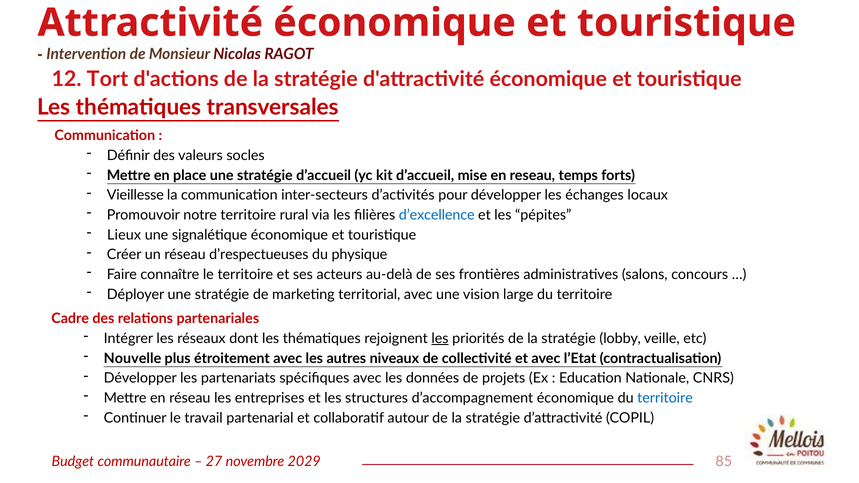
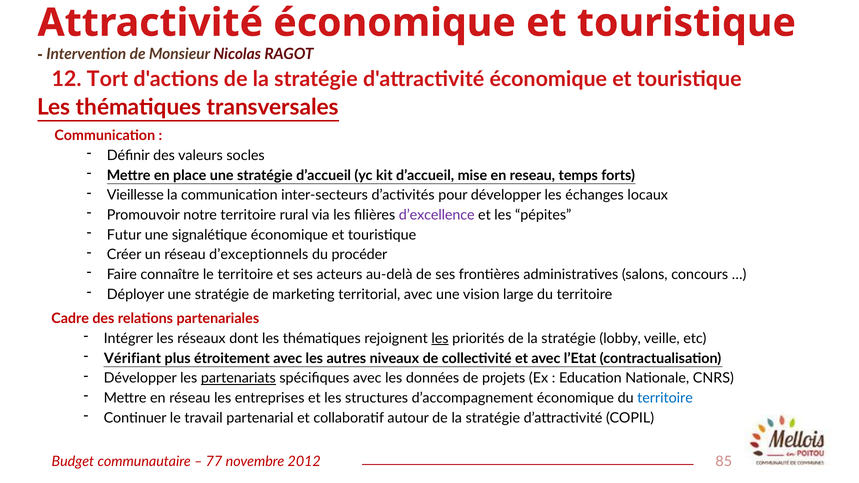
d’excellence colour: blue -> purple
Lieux: Lieux -> Futur
d’respectueuses: d’respectueuses -> d’exceptionnels
physique: physique -> procéder
Nouvelle: Nouvelle -> Vérifiant
partenariats underline: none -> present
27: 27 -> 77
2029: 2029 -> 2012
